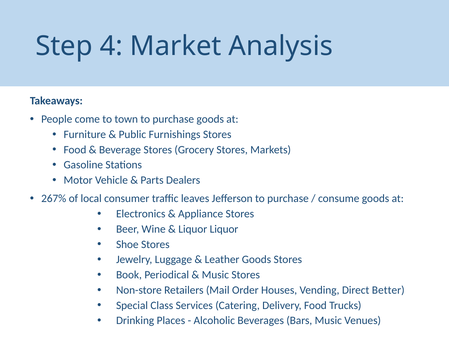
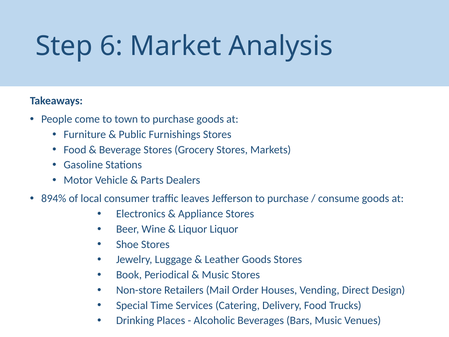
4: 4 -> 6
267%: 267% -> 894%
Better: Better -> Design
Class: Class -> Time
